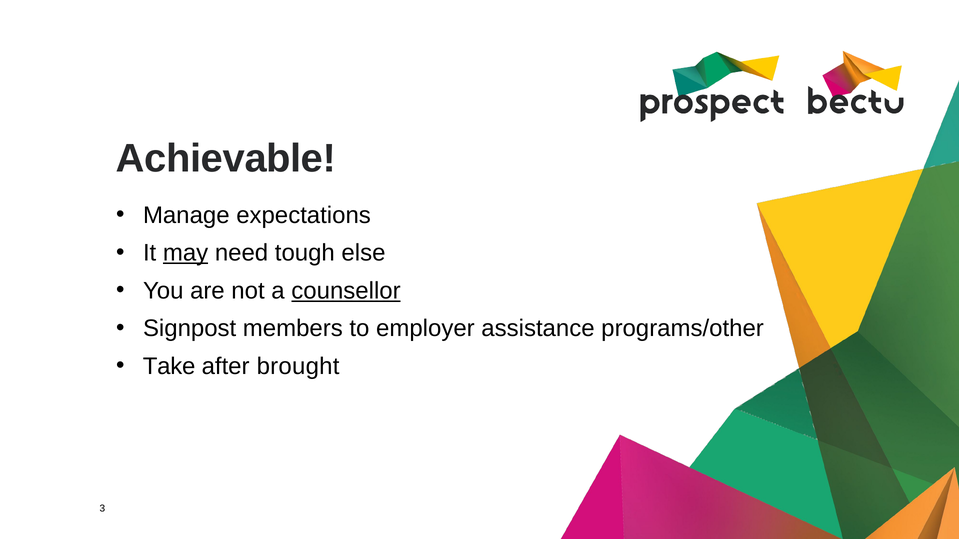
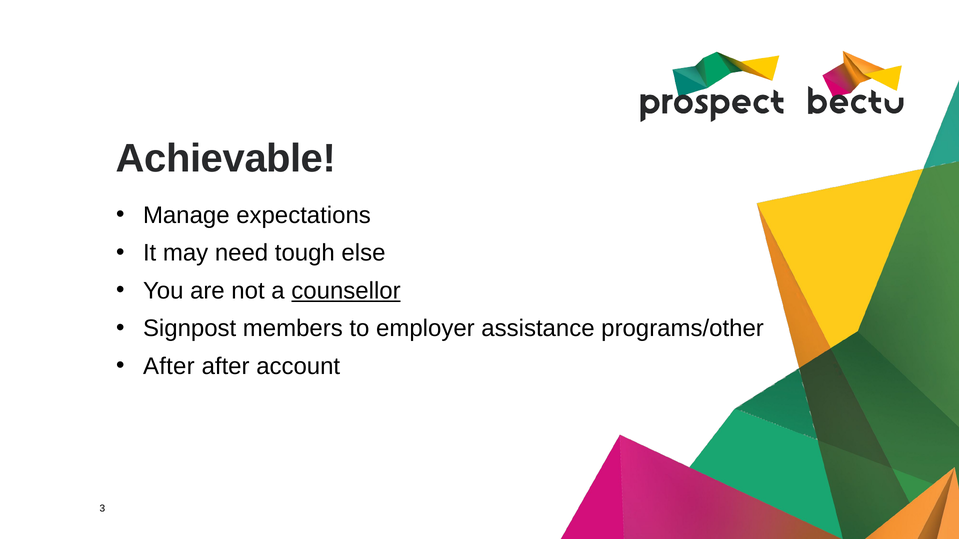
may underline: present -> none
Take at (169, 367): Take -> After
brought: brought -> account
